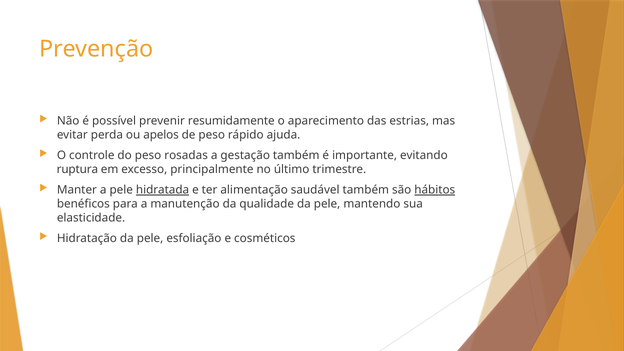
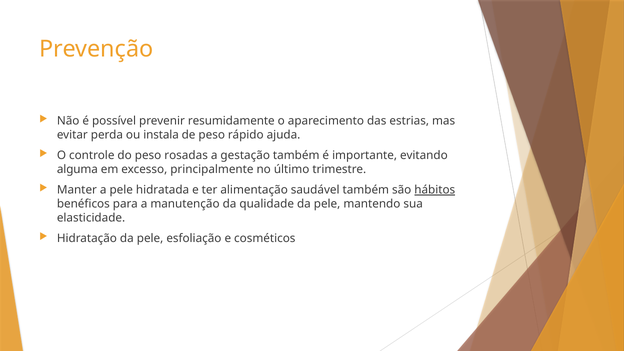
apelos: apelos -> instala
ruptura: ruptura -> alguma
hidratada underline: present -> none
